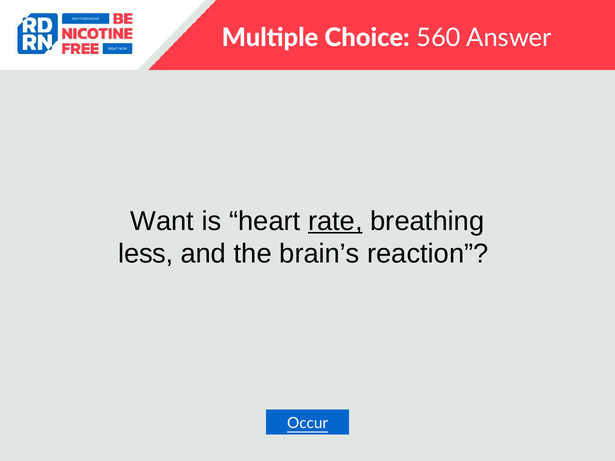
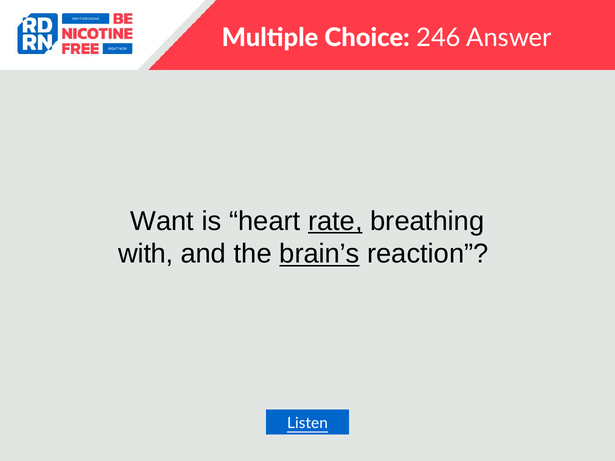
560: 560 -> 246
less: less -> with
brain’s underline: none -> present
Occur: Occur -> Listen
